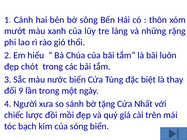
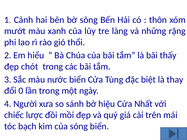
luôn: luôn -> thấy
9: 9 -> 0
tặng: tặng -> hiệu
